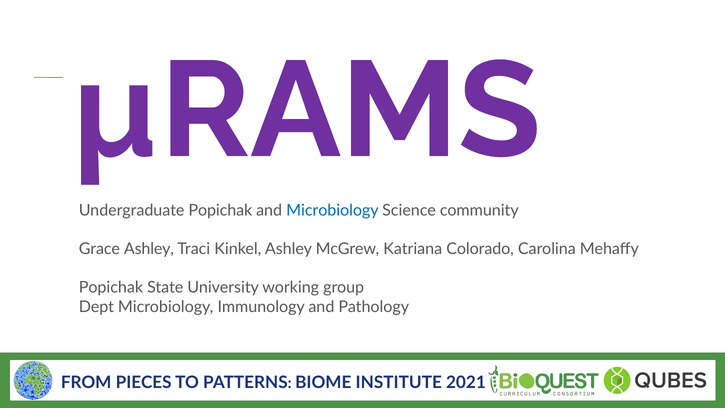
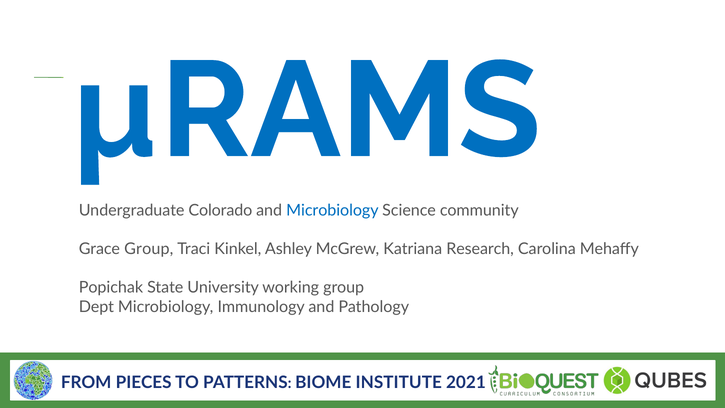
µRAMS colour: purple -> blue
Undergraduate Popichak: Popichak -> Colorado
Grace Ashley: Ashley -> Group
Colorado: Colorado -> Research
